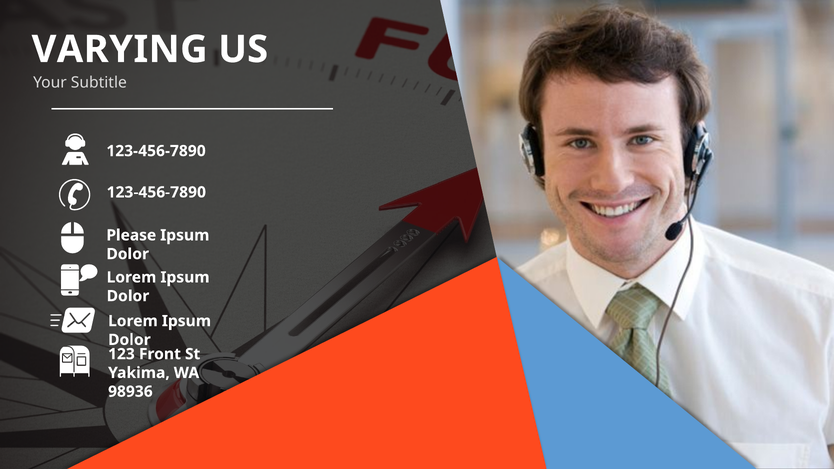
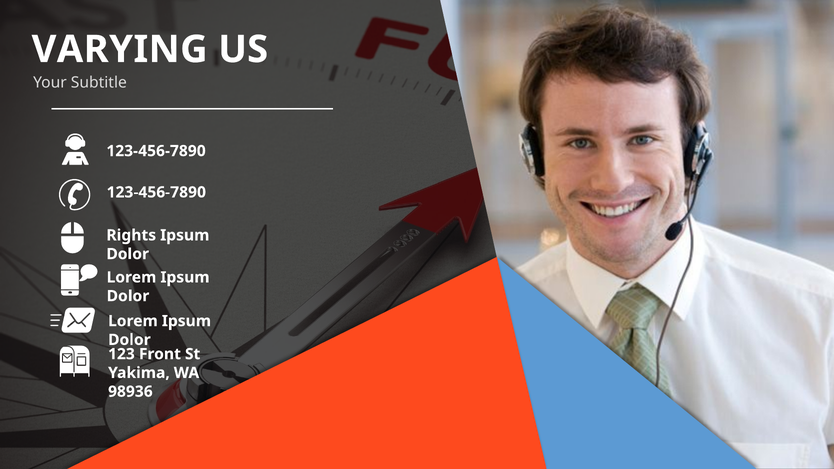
Please: Please -> Rights
